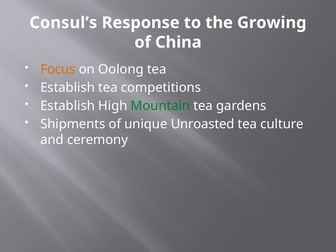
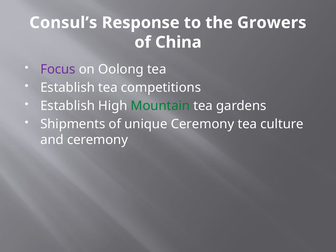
Growing: Growing -> Growers
Focus colour: orange -> purple
unique Unroasted: Unroasted -> Ceremony
